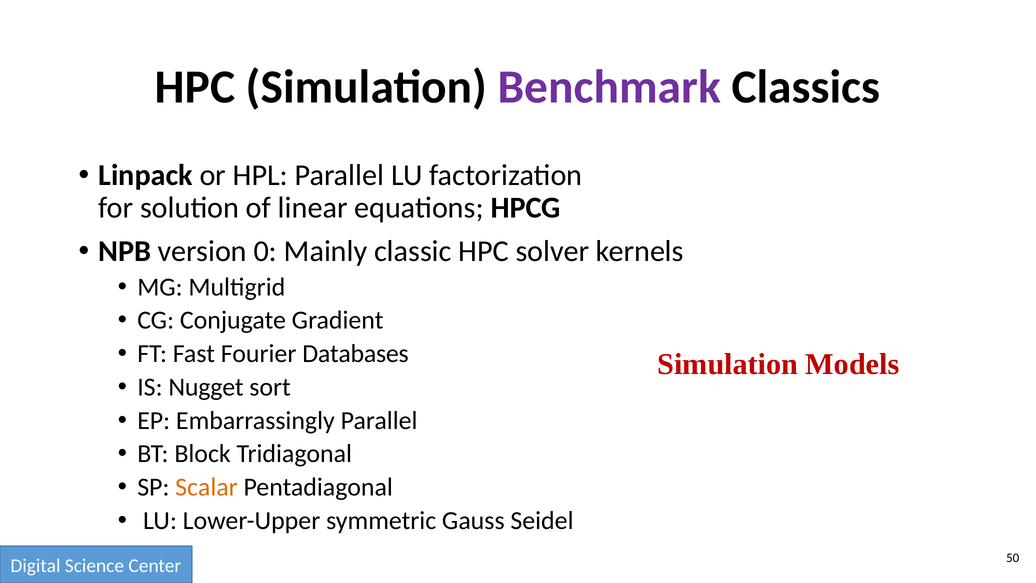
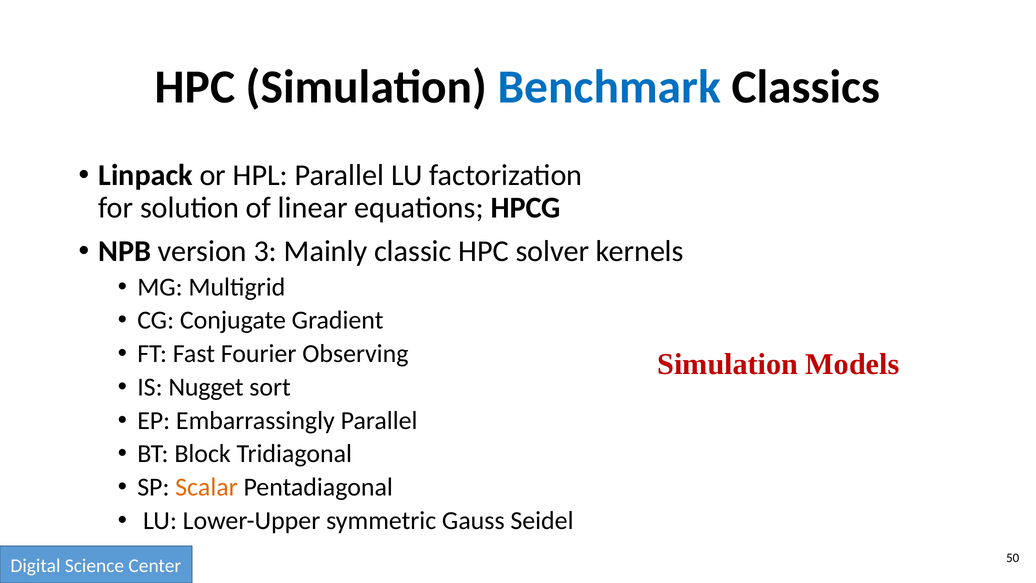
Benchmark colour: purple -> blue
0: 0 -> 3
Databases: Databases -> Observing
